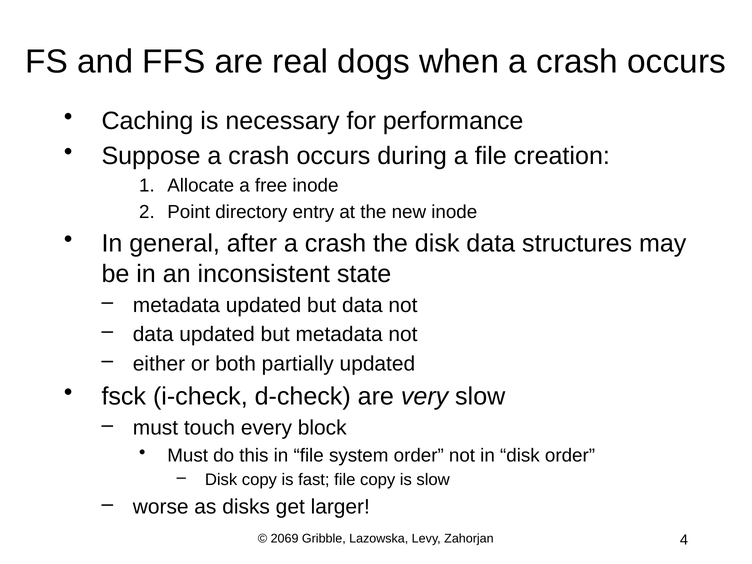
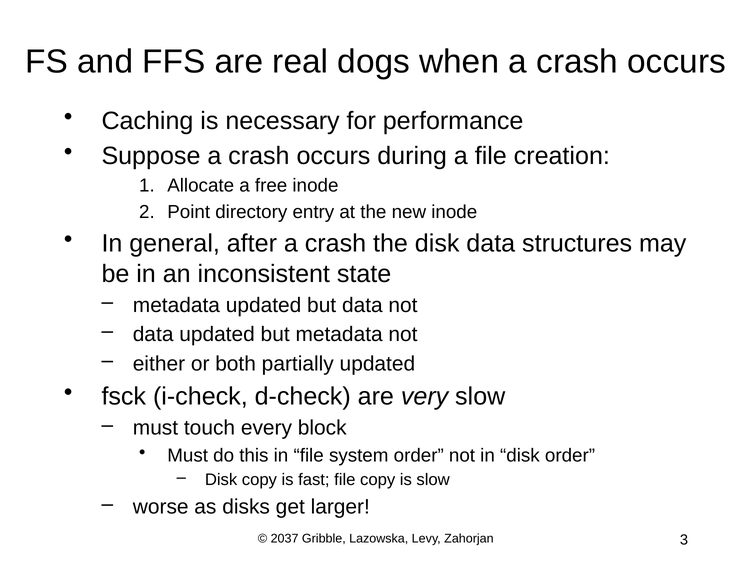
2069: 2069 -> 2037
4: 4 -> 3
